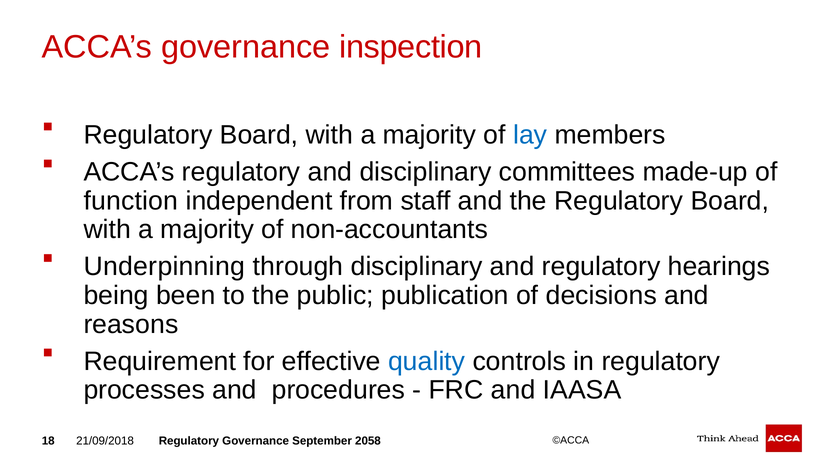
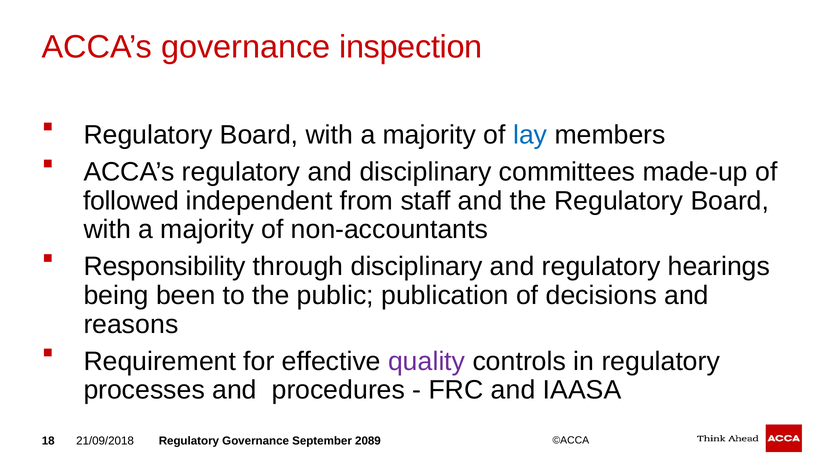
function: function -> followed
Underpinning: Underpinning -> Responsibility
quality colour: blue -> purple
2058: 2058 -> 2089
